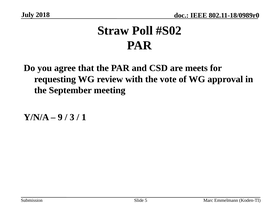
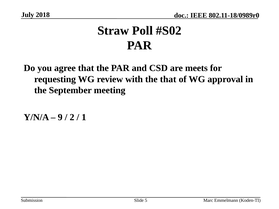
the vote: vote -> that
3: 3 -> 2
